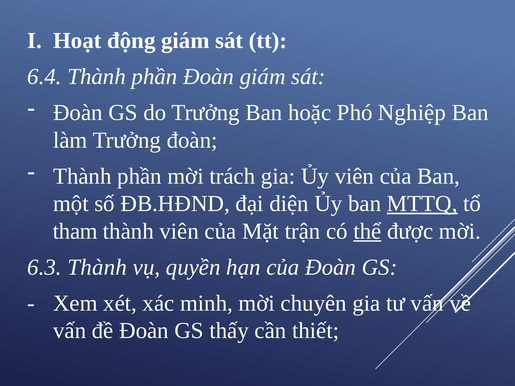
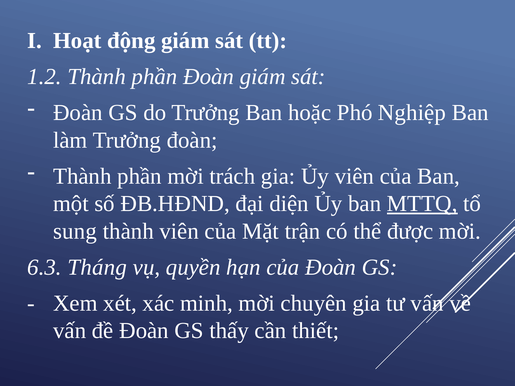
6.4: 6.4 -> 1.2
tham: tham -> sung
thể underline: present -> none
6.3 Thành: Thành -> Tháng
